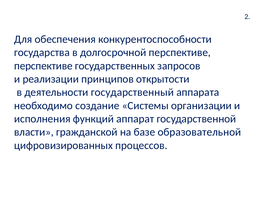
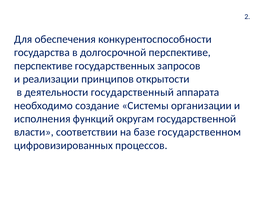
аппарат: аппарат -> округам
гражданской: гражданской -> соответствии
образовательной: образовательной -> государственном
